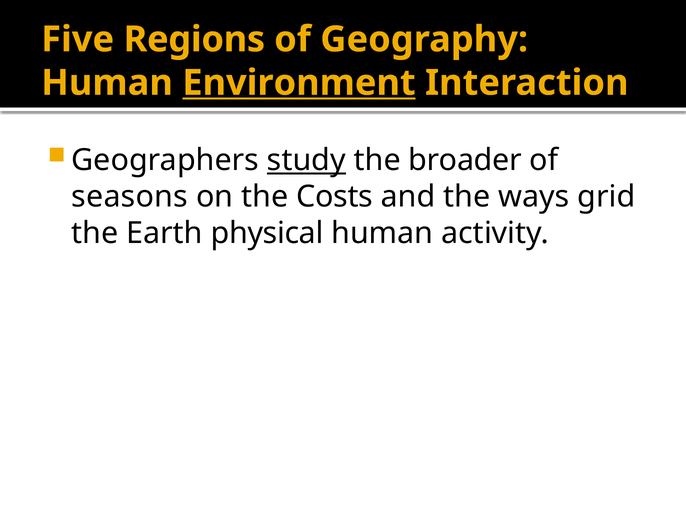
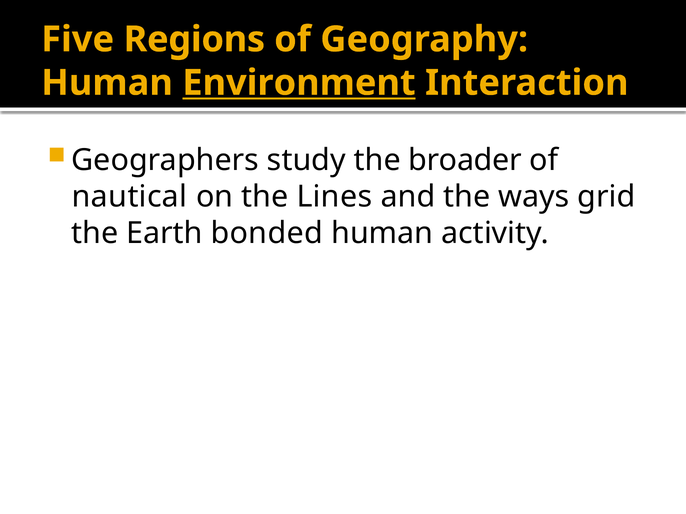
study underline: present -> none
seasons: seasons -> nautical
Costs: Costs -> Lines
physical: physical -> bonded
